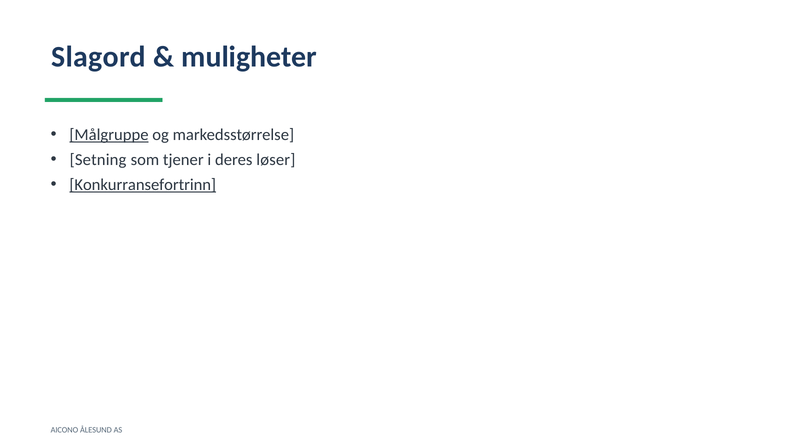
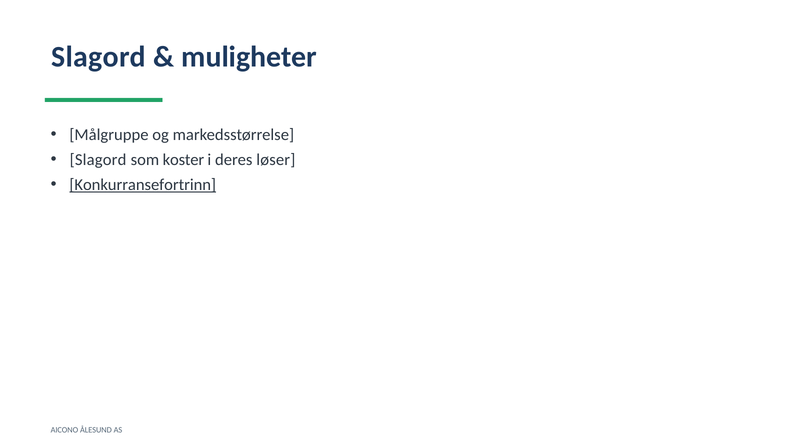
Målgruppe underline: present -> none
Setning at (98, 160): Setning -> Slagord
tjener: tjener -> koster
